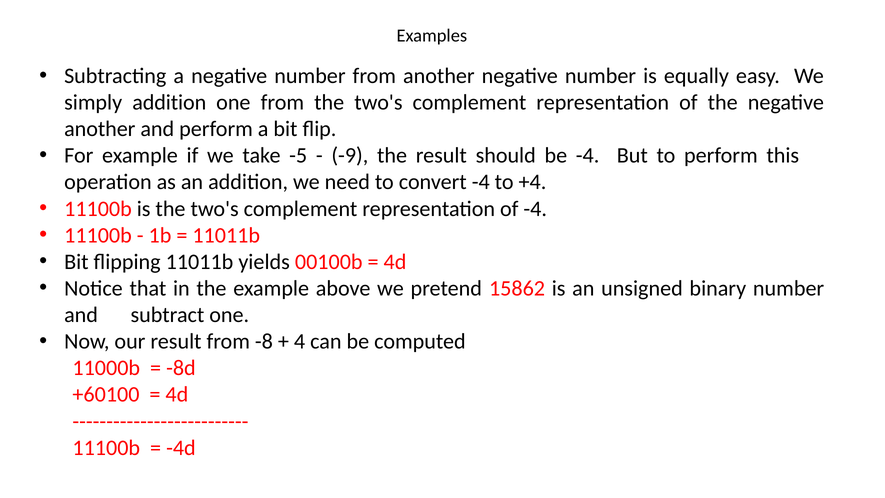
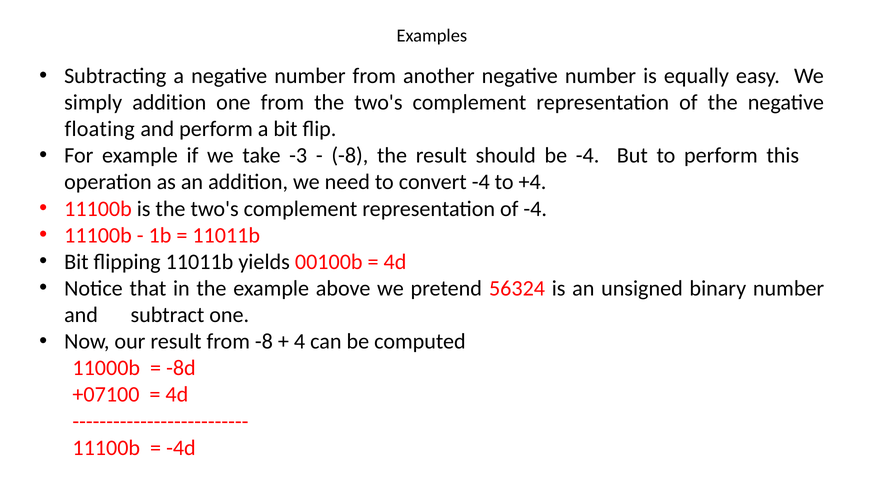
another at (100, 129): another -> floating
-5: -5 -> -3
-9 at (350, 156): -9 -> -8
15862: 15862 -> 56324
+60100: +60100 -> +07100
